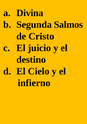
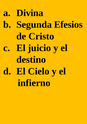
Salmos: Salmos -> Efesios
